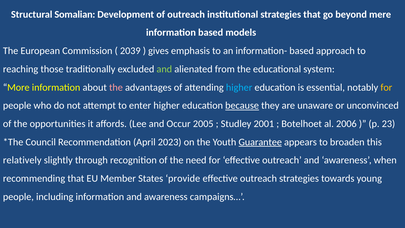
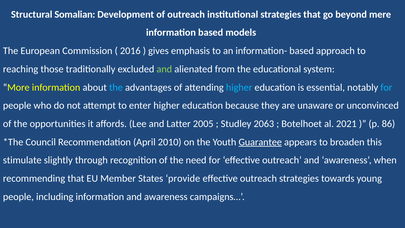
2039: 2039 -> 2016
the at (116, 87) colour: pink -> light blue
for at (386, 87) colour: yellow -> light blue
because underline: present -> none
Occur: Occur -> Latter
2001: 2001 -> 2063
2006: 2006 -> 2021
23: 23 -> 86
2023: 2023 -> 2010
relatively: relatively -> stimulate
